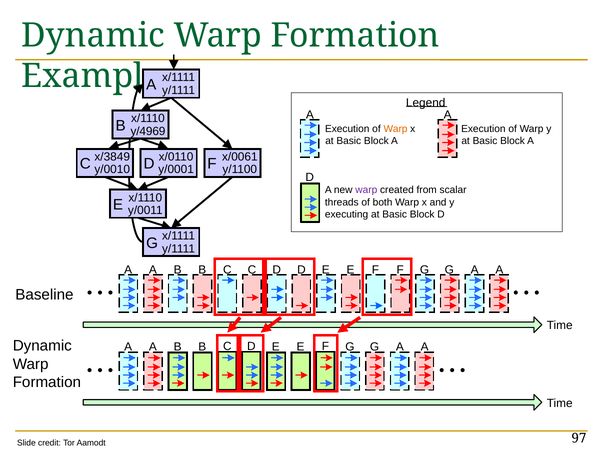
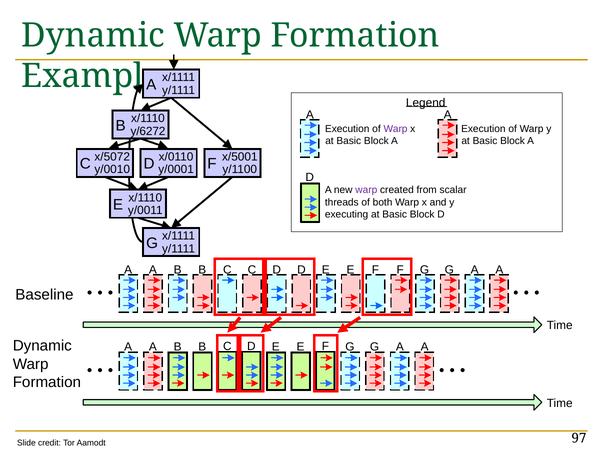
Warp at (395, 129) colour: orange -> purple
y/4969: y/4969 -> y/6272
x/3849: x/3849 -> x/5072
x/0061: x/0061 -> x/5001
